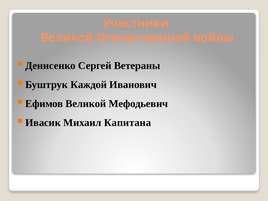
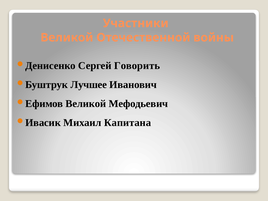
Ветераны: Ветераны -> Говорить
Каждой: Каждой -> Лучшее
